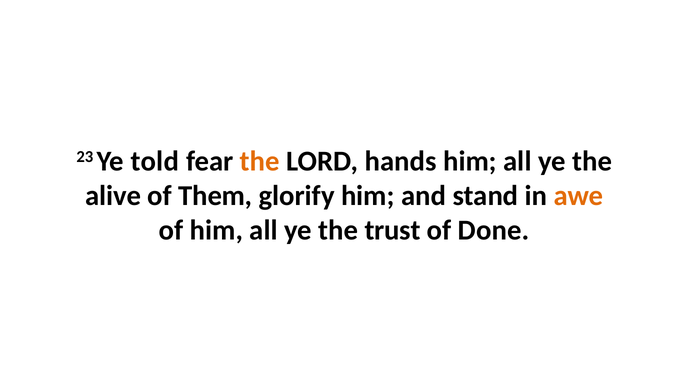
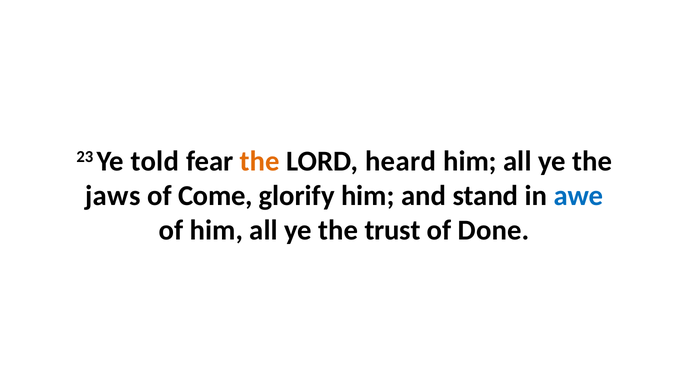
hands: hands -> heard
alive: alive -> jaws
Them: Them -> Come
awe colour: orange -> blue
